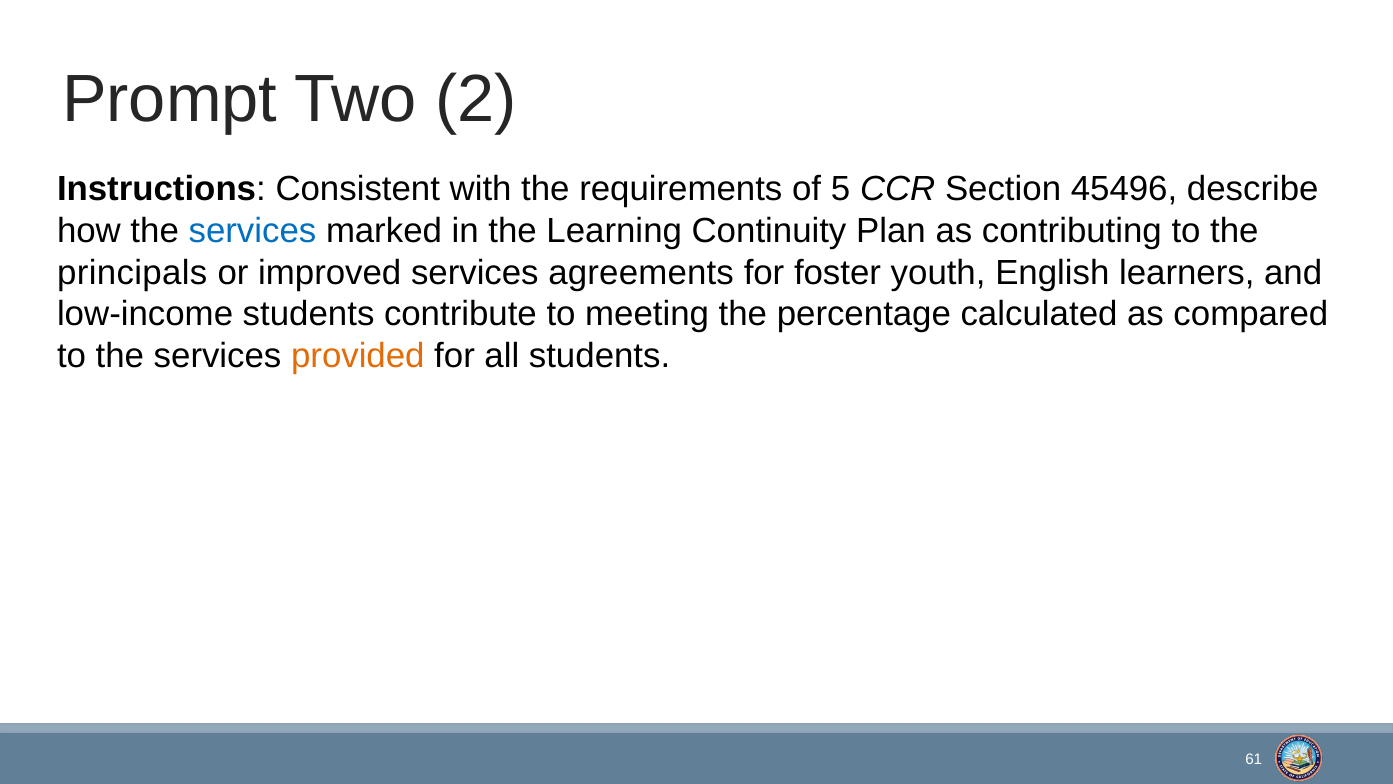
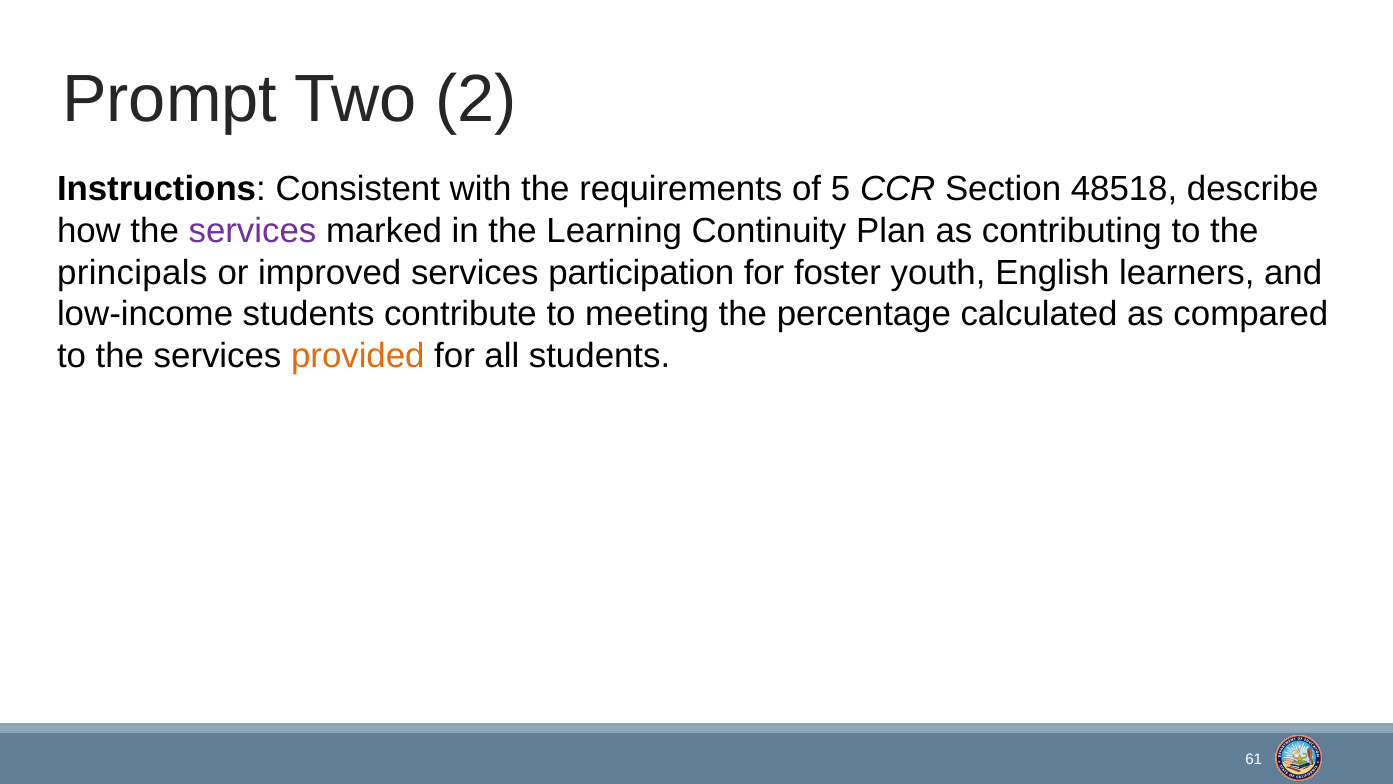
45496: 45496 -> 48518
services at (252, 231) colour: blue -> purple
agreements: agreements -> participation
